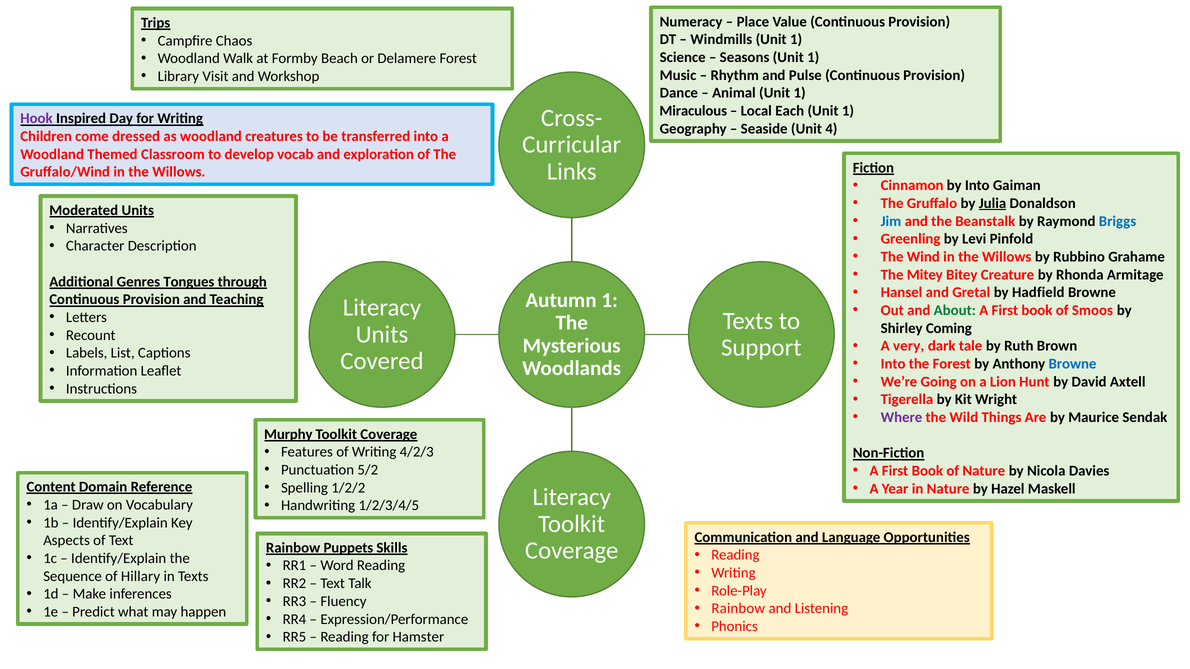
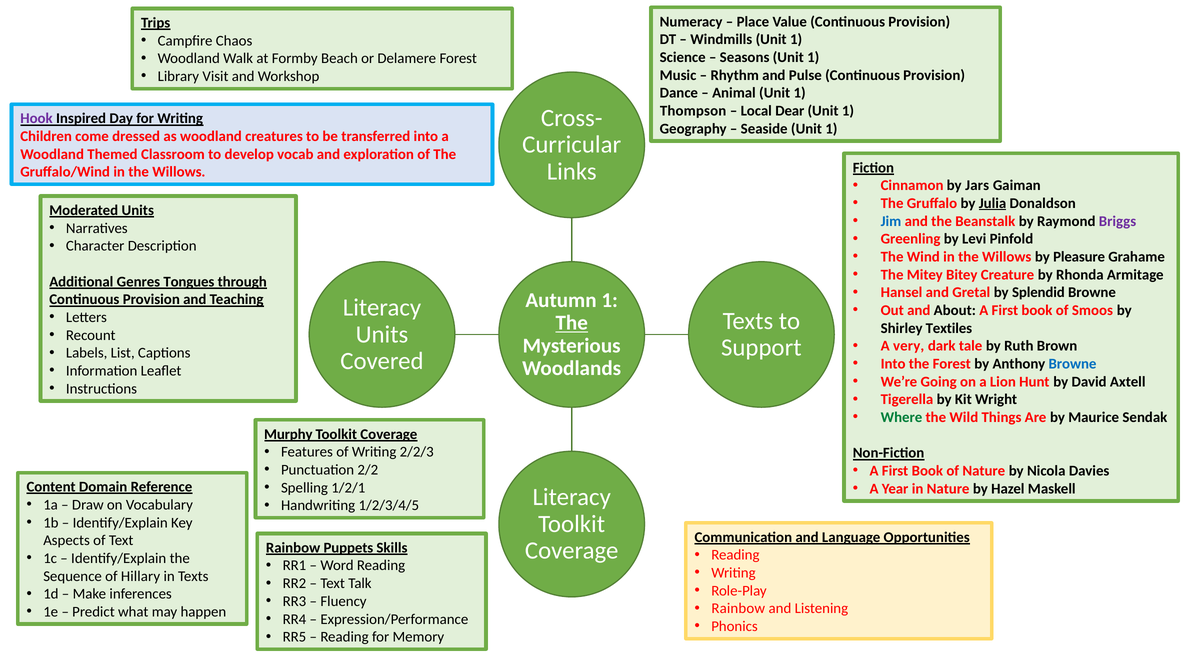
Miraculous: Miraculous -> Thompson
Each: Each -> Dear
Seaside Unit 4: 4 -> 1
by Into: Into -> Jars
Briggs colour: blue -> purple
Rubbino: Rubbino -> Pleasure
Hadfield: Hadfield -> Splendid
About colour: green -> black
The at (572, 323) underline: none -> present
Coming: Coming -> Textiles
Where colour: purple -> green
4/2/3: 4/2/3 -> 2/2/3
5/2: 5/2 -> 2/2
1/2/2: 1/2/2 -> 1/2/1
Hamster: Hamster -> Memory
